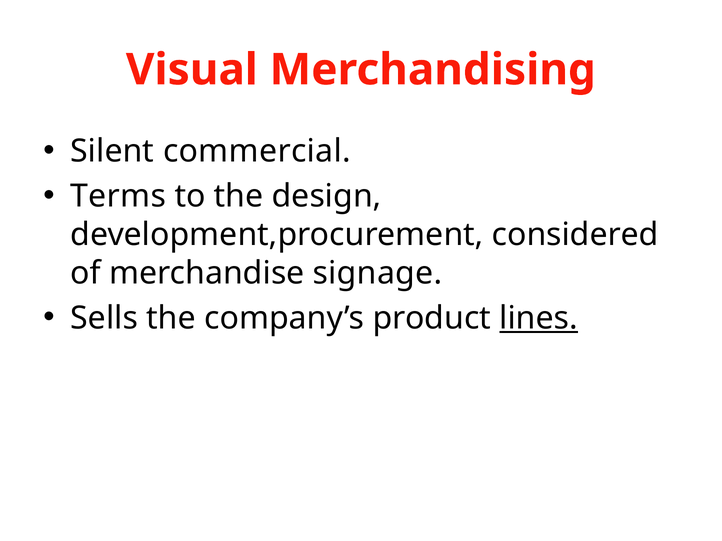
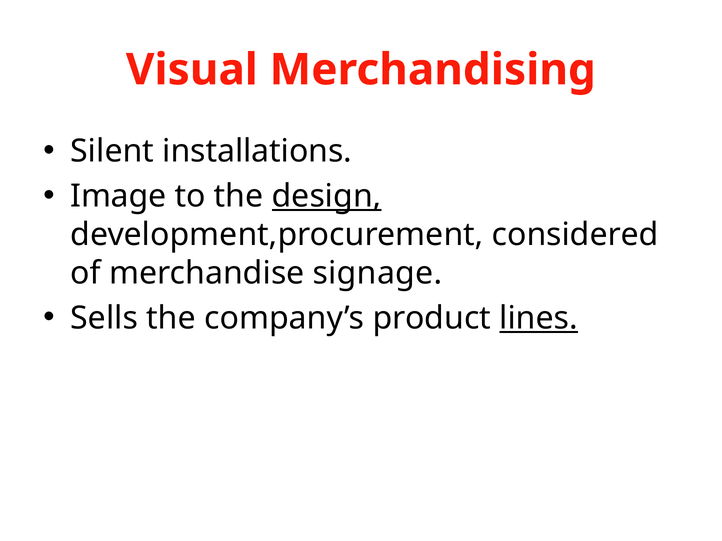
commercial: commercial -> installations
Terms: Terms -> Image
design underline: none -> present
